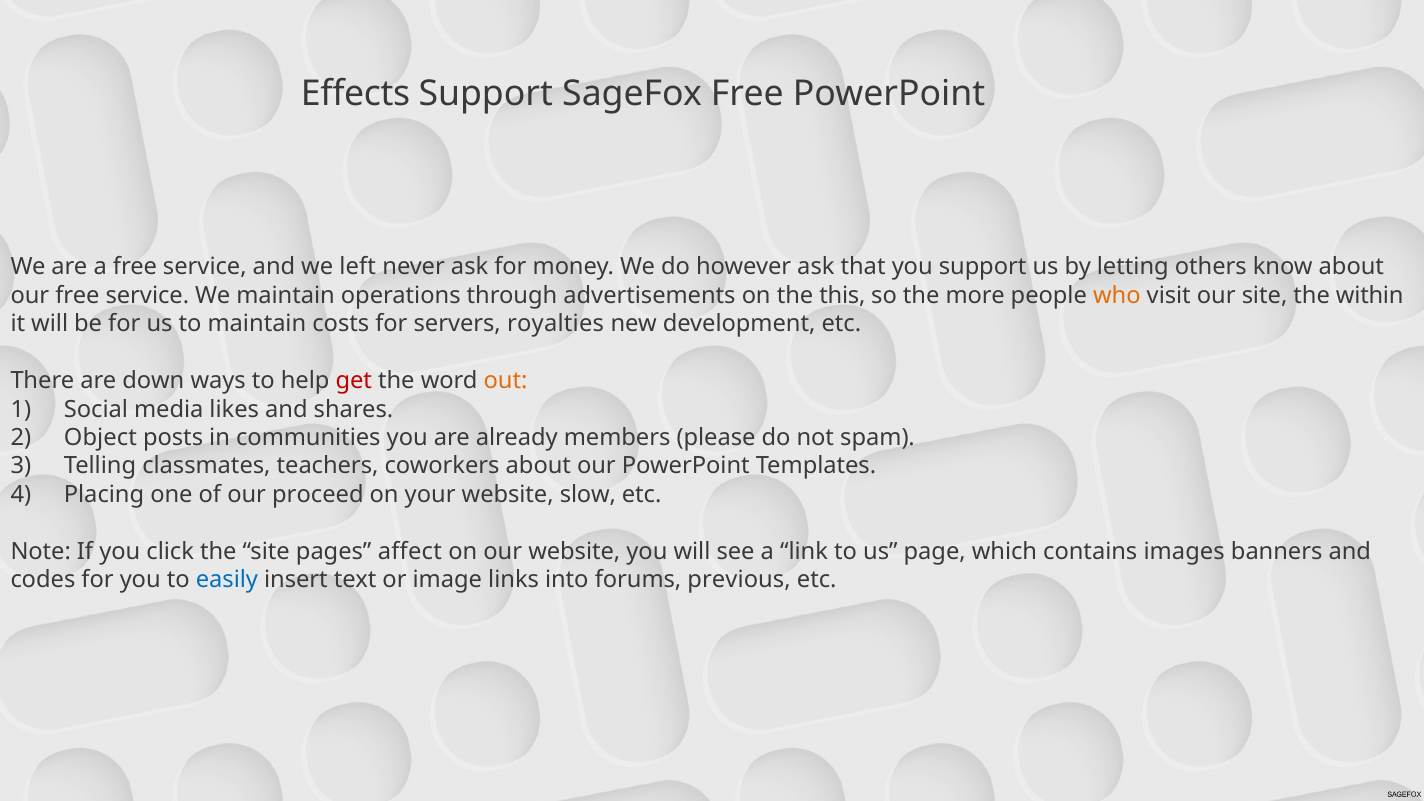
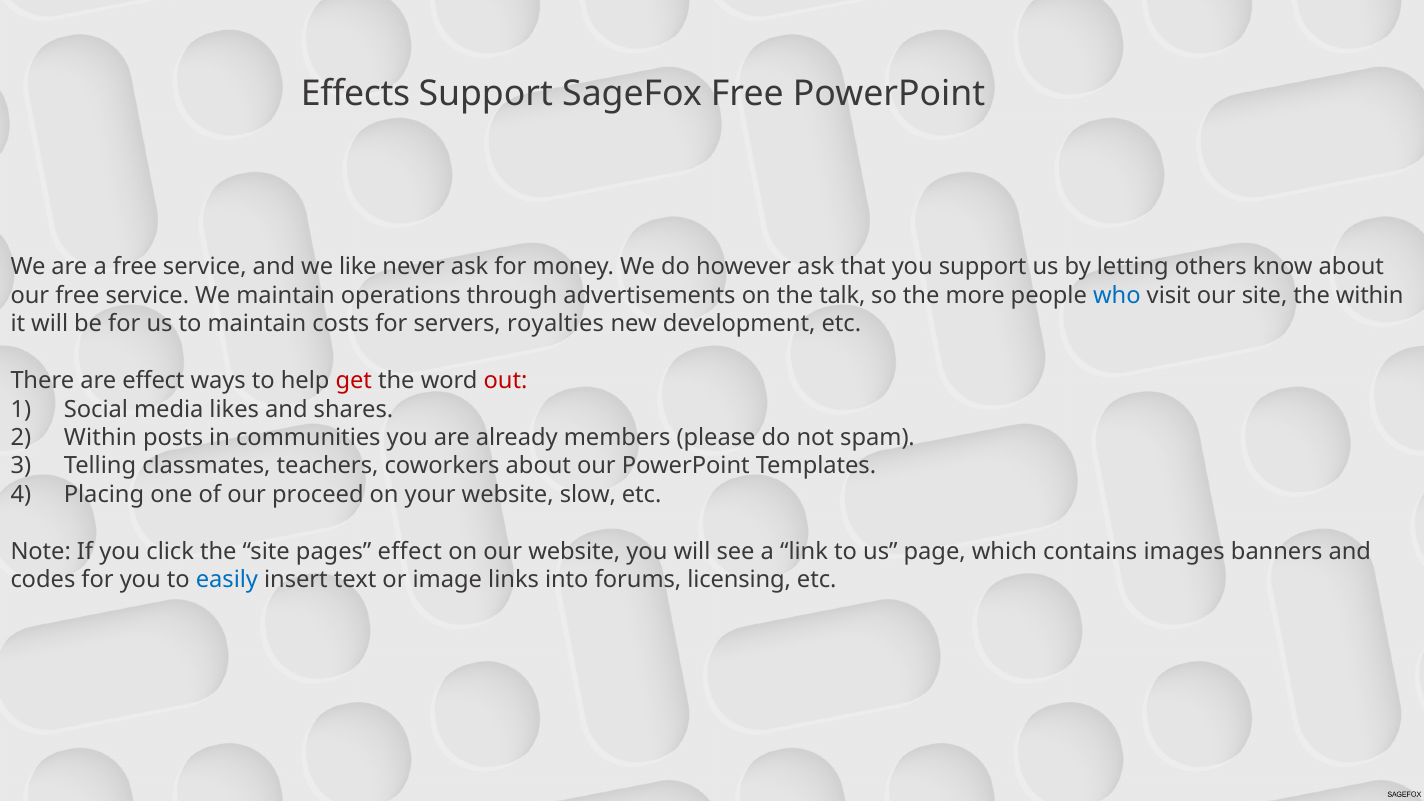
left: left -> like
this: this -> talk
who colour: orange -> blue
are down: down -> effect
out colour: orange -> red
Object at (100, 438): Object -> Within
pages affect: affect -> effect
previous: previous -> licensing
